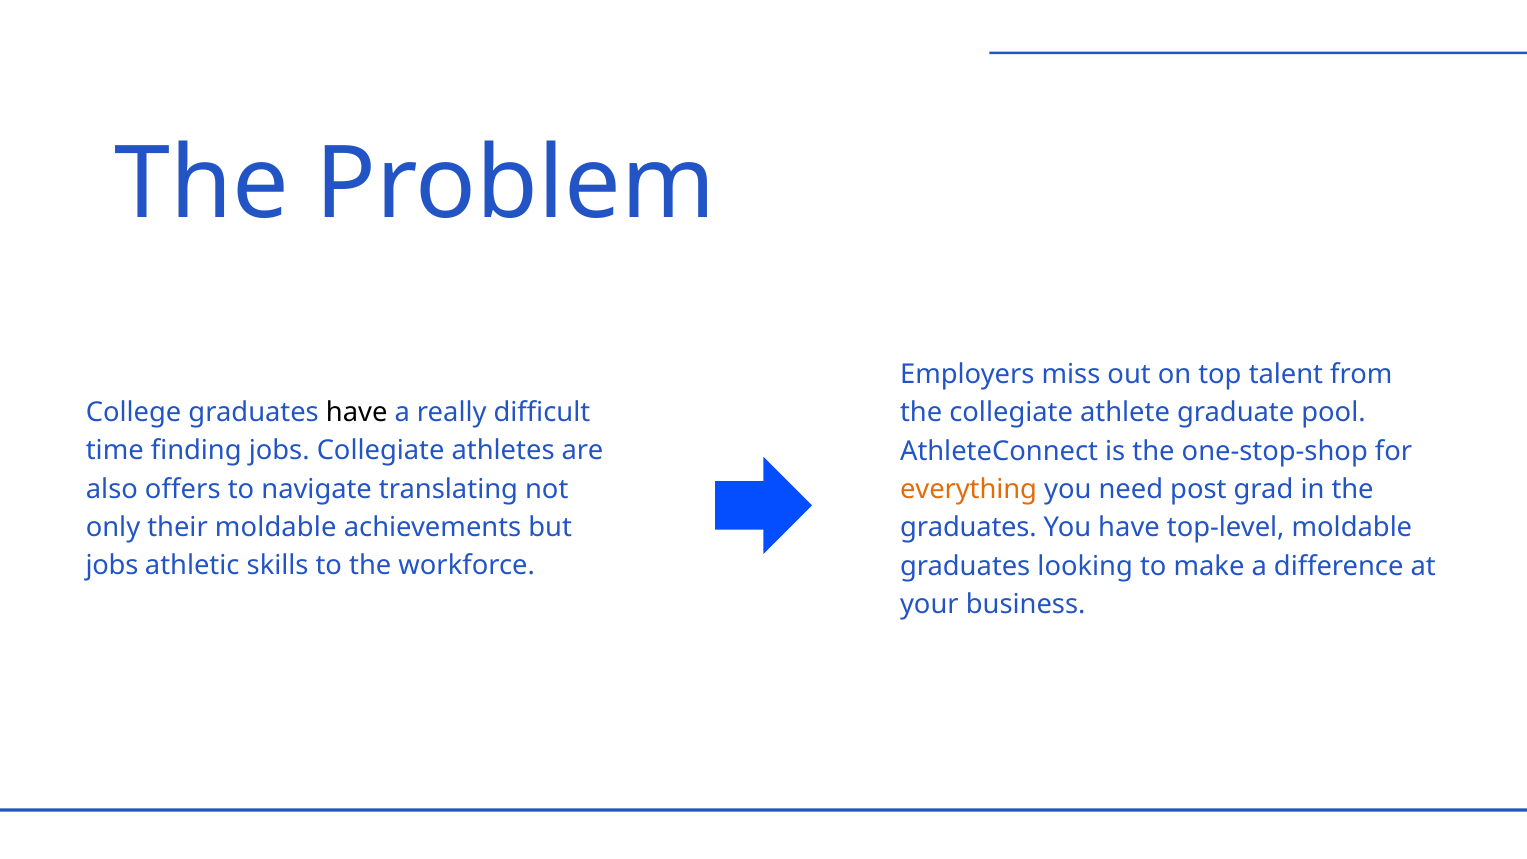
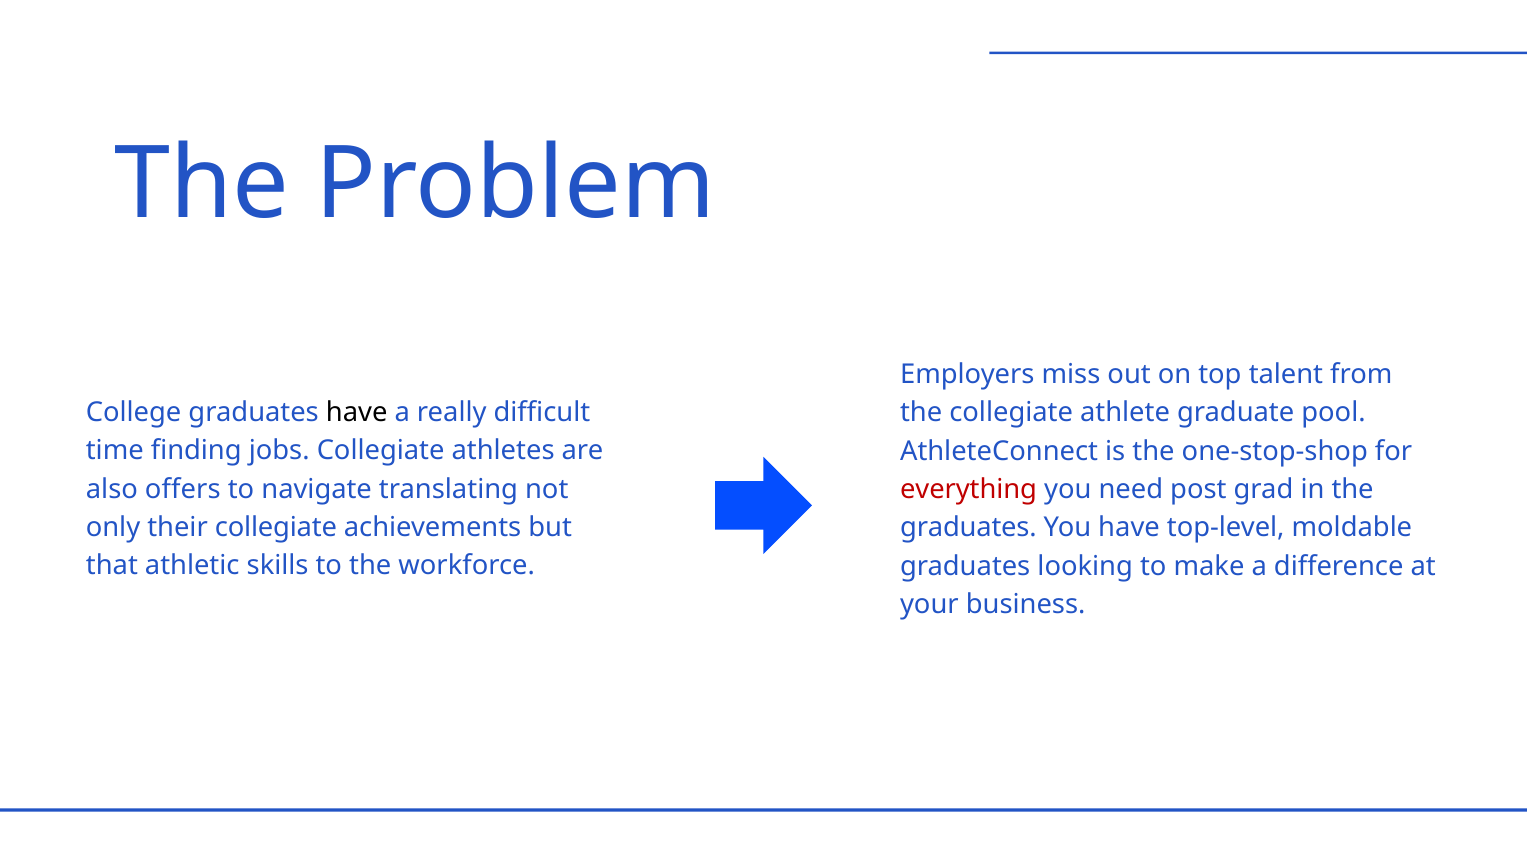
everything colour: orange -> red
their moldable: moldable -> collegiate
jobs at (112, 566): jobs -> that
